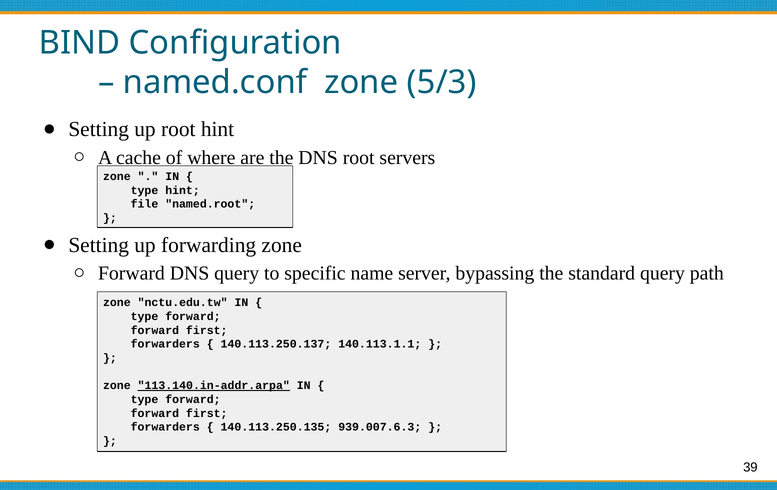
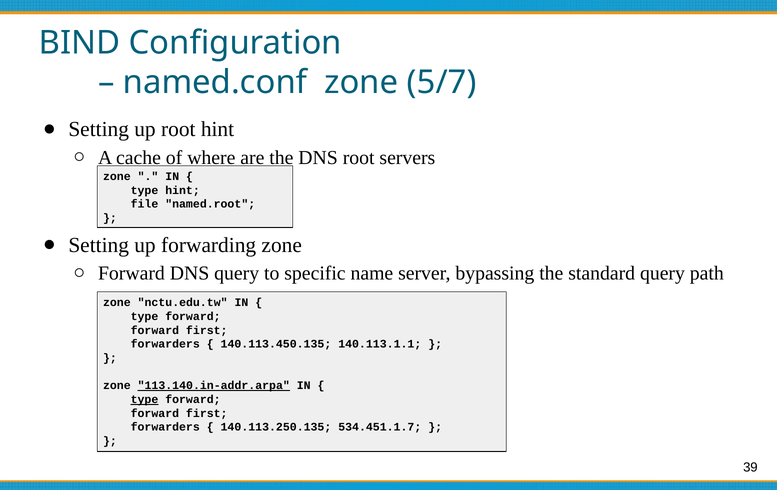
5/3: 5/3 -> 5/7
140.113.250.137: 140.113.250.137 -> 140.113.450.135
type at (144, 399) underline: none -> present
939.007.6.3: 939.007.6.3 -> 534.451.1.7
